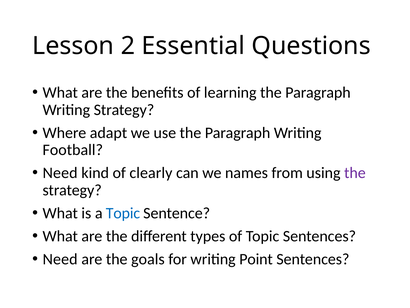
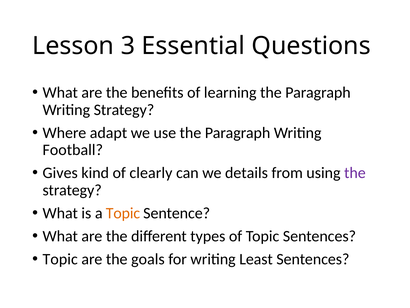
2: 2 -> 3
Need at (60, 173): Need -> Gives
names: names -> details
Topic at (123, 213) colour: blue -> orange
Need at (60, 259): Need -> Topic
Point: Point -> Least
